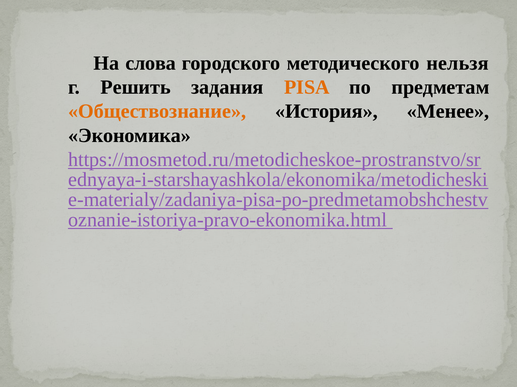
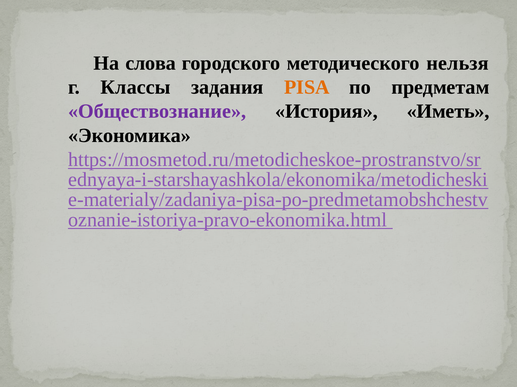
Решить: Решить -> Классы
Обществознание colour: orange -> purple
Менее: Менее -> Иметь
